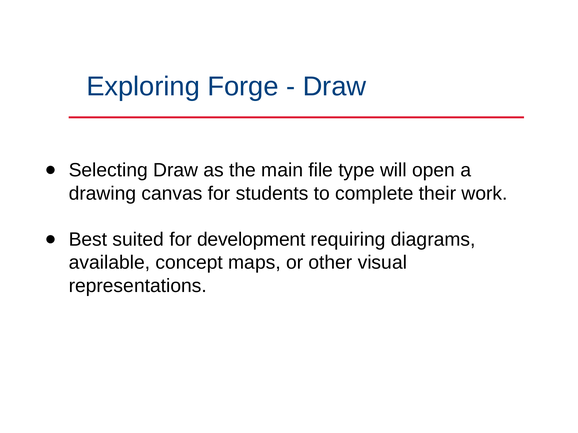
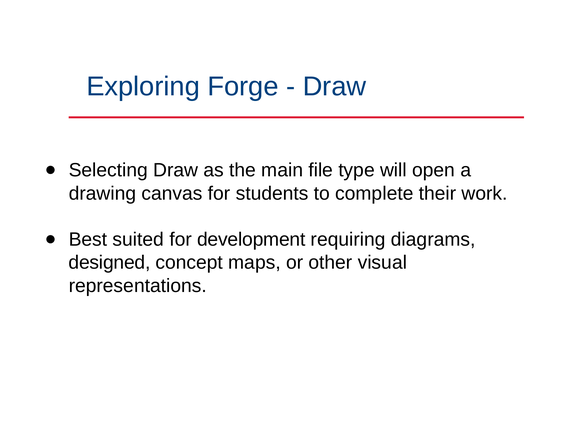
available: available -> designed
